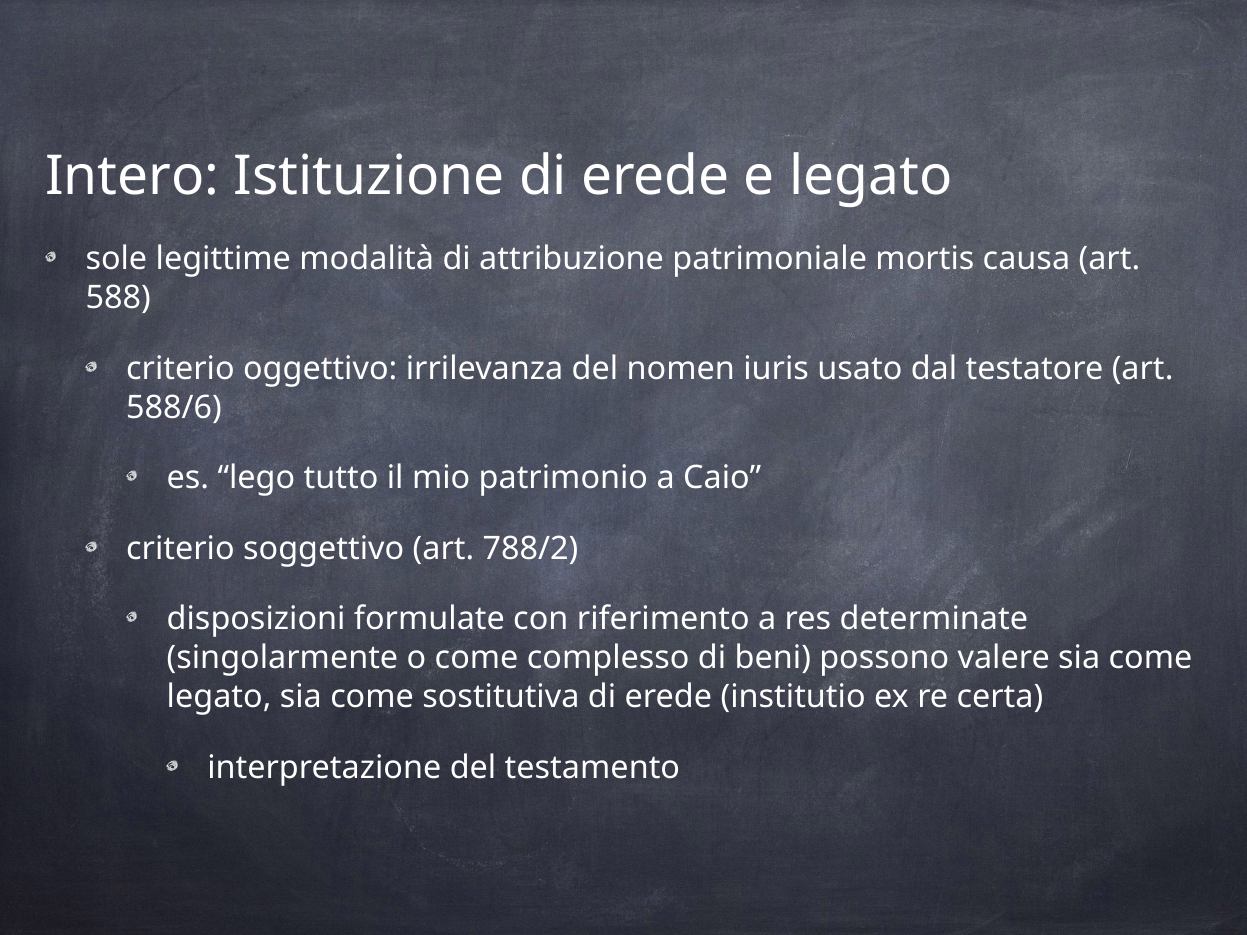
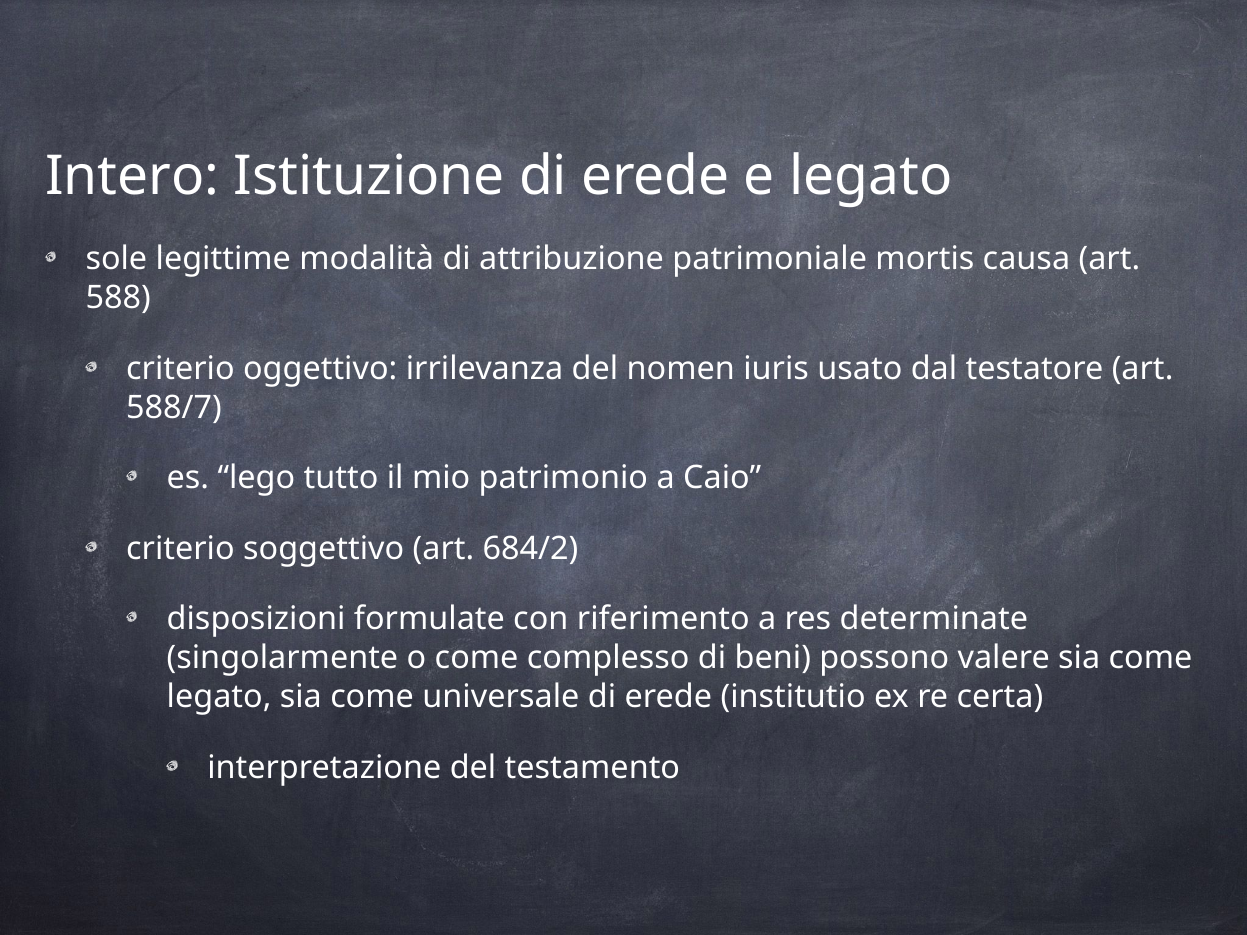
588/6: 588/6 -> 588/7
788/2: 788/2 -> 684/2
sostitutiva: sostitutiva -> universale
